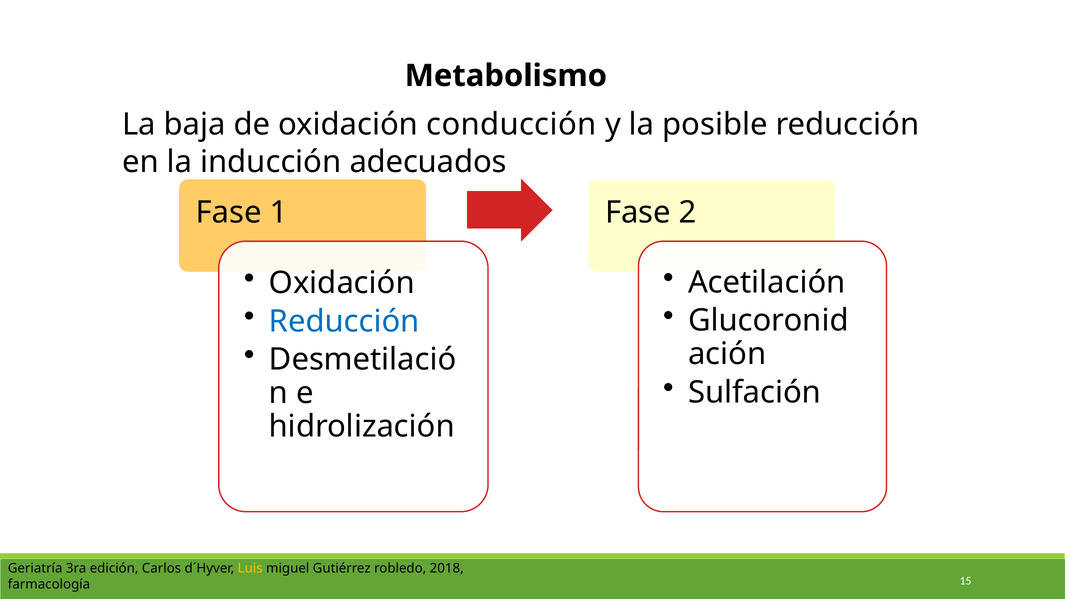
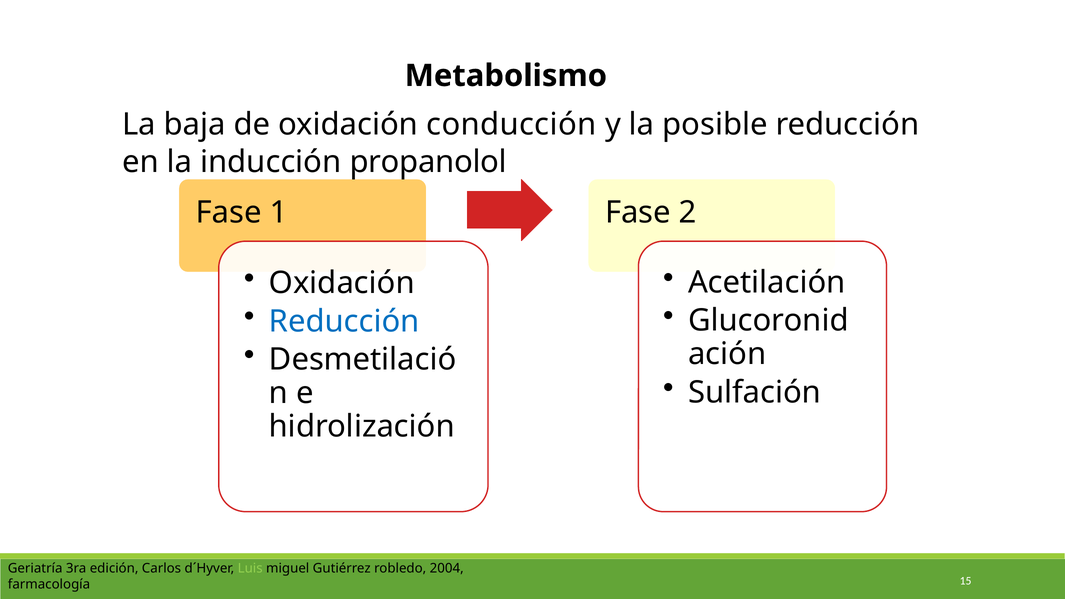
adecuados: adecuados -> propanolol
Luis colour: yellow -> light green
2018: 2018 -> 2004
